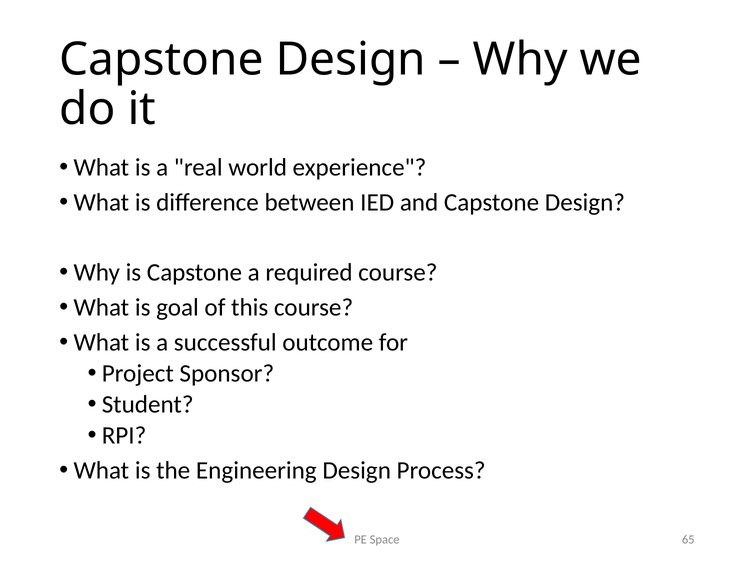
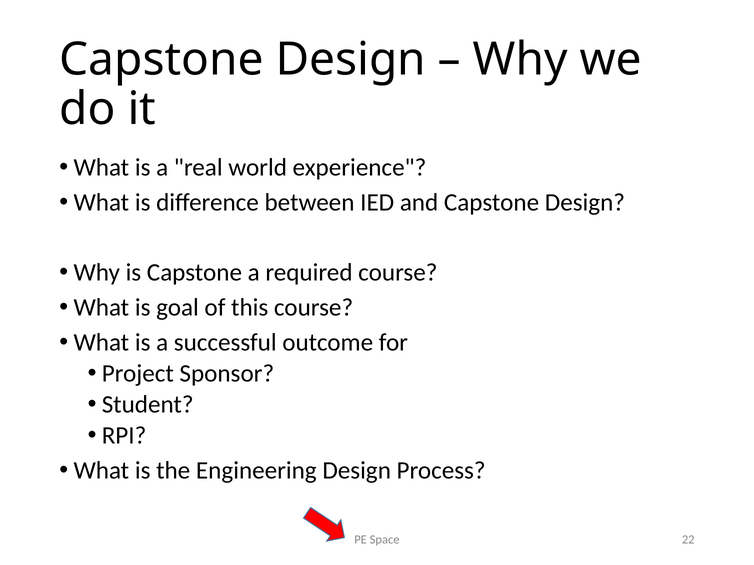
65: 65 -> 22
